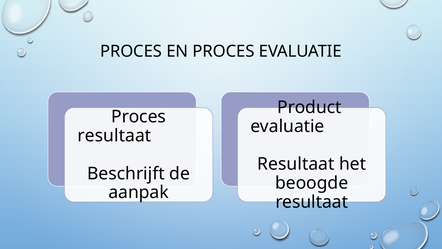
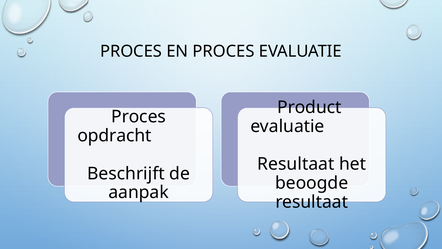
resultaat at (114, 136): resultaat -> opdracht
